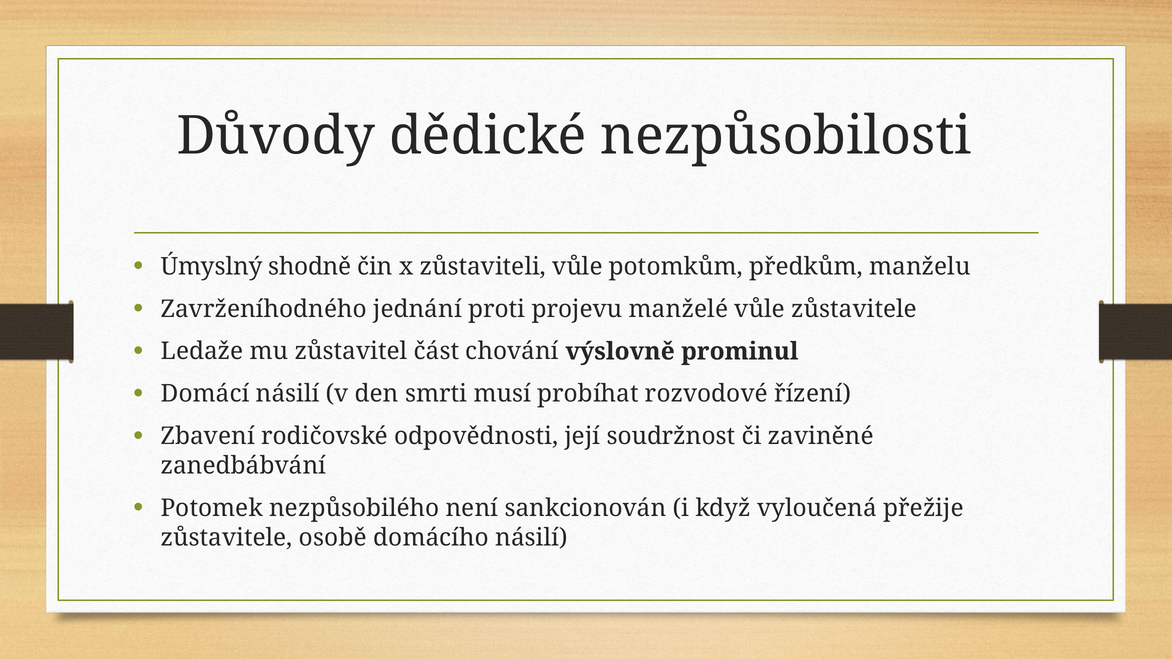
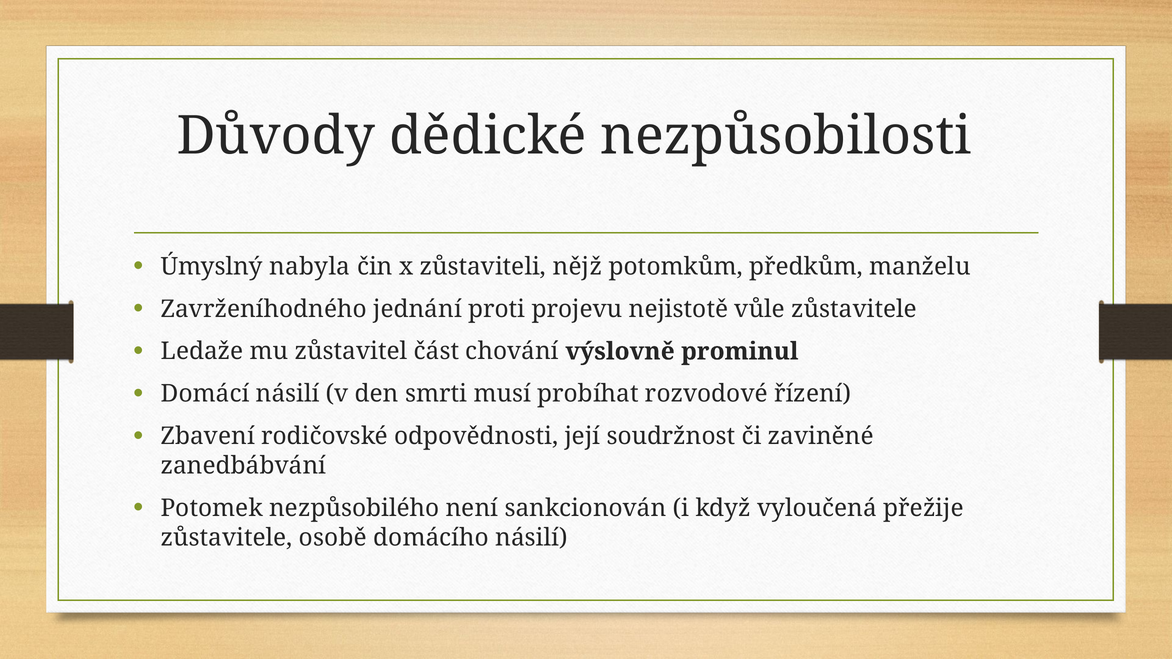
shodně: shodně -> nabyla
zůstaviteli vůle: vůle -> nějž
manželé: manželé -> nejistotě
